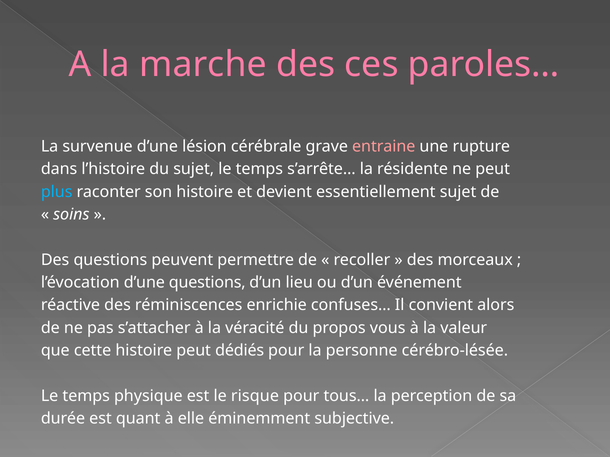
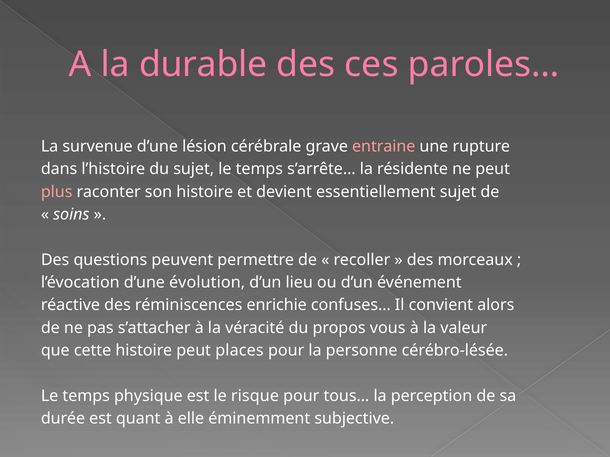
marche: marche -> durable
plus colour: light blue -> pink
d’une questions: questions -> évolution
dédiés: dédiés -> places
